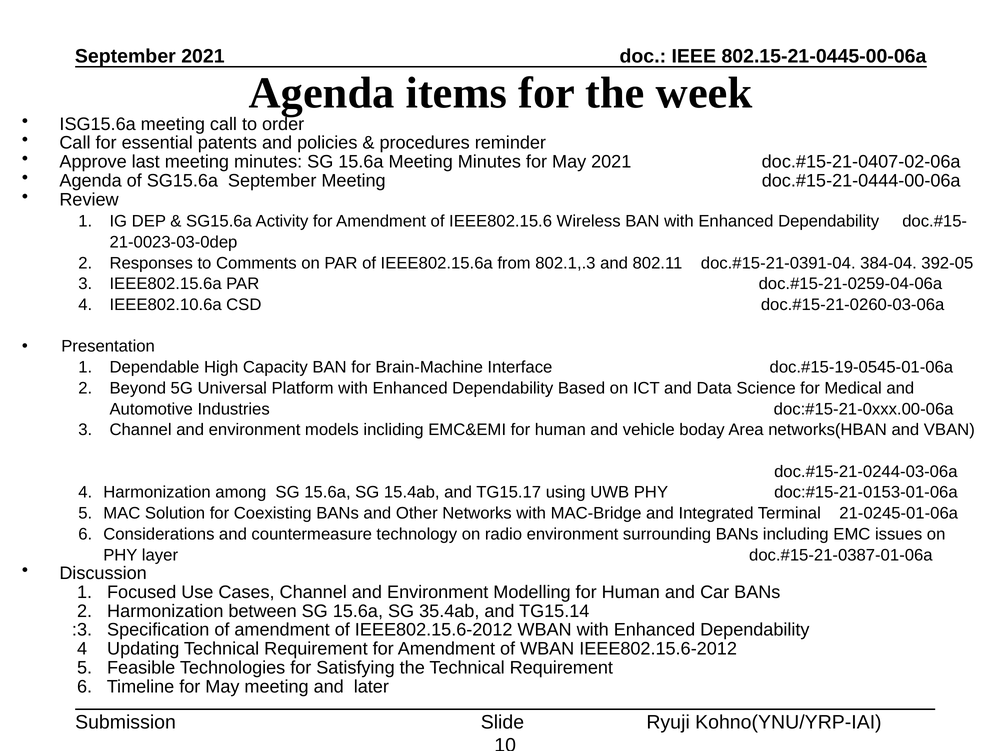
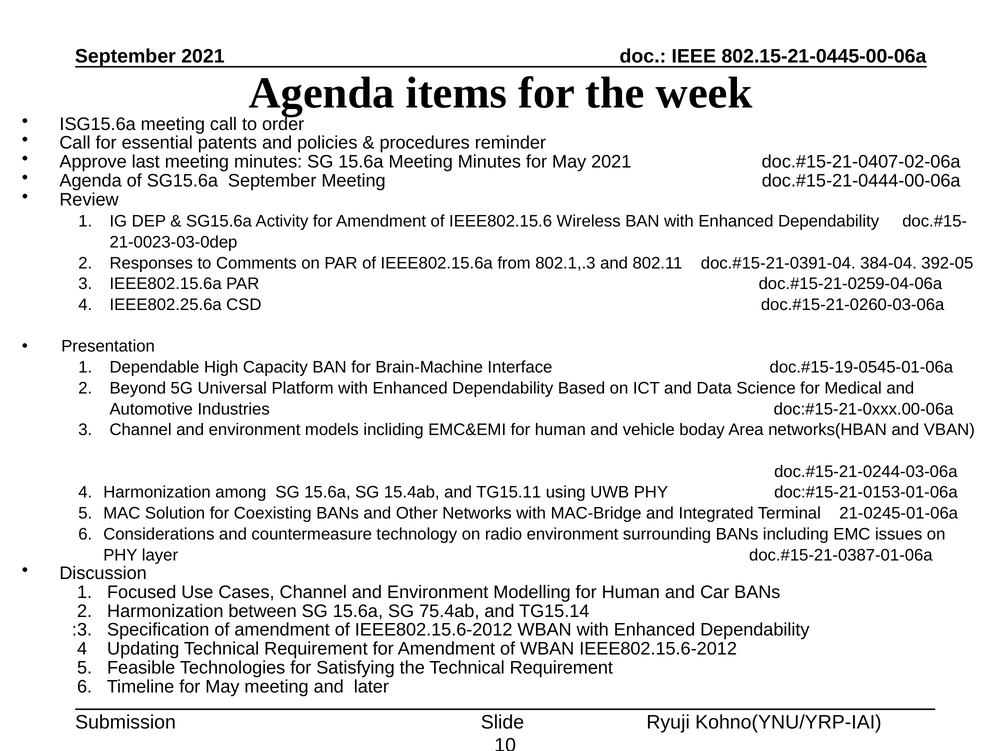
IEEE802.10.6a: IEEE802.10.6a -> IEEE802.25.6a
TG15.17: TG15.17 -> TG15.11
35.4ab: 35.4ab -> 75.4ab
